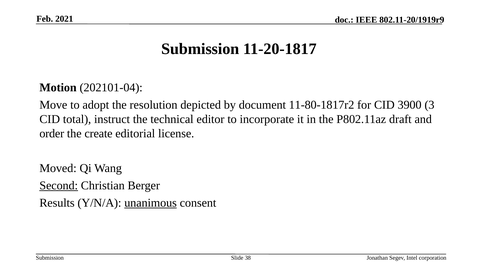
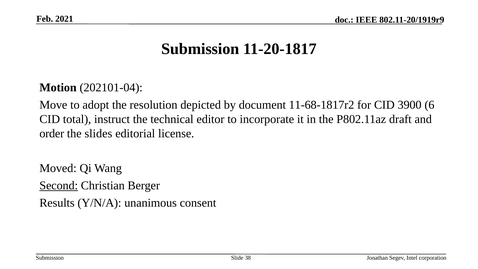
11-80-1817r2: 11-80-1817r2 -> 11-68-1817r2
3: 3 -> 6
create: create -> slides
unanimous underline: present -> none
